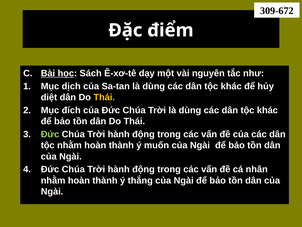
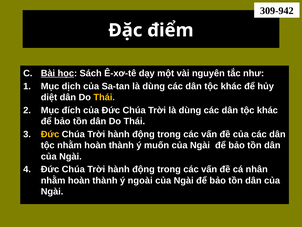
309-672: 309-672 -> 309-942
Đức at (50, 134) colour: light green -> yellow
thắng: thắng -> ngoài
